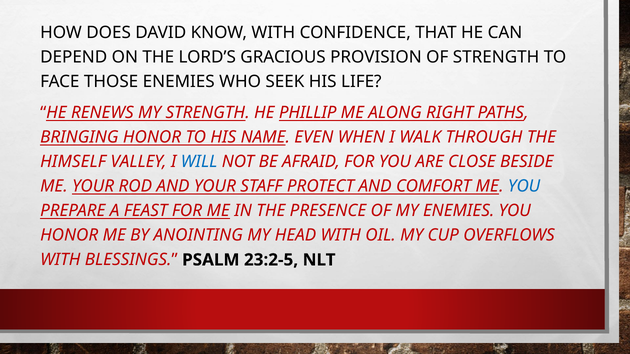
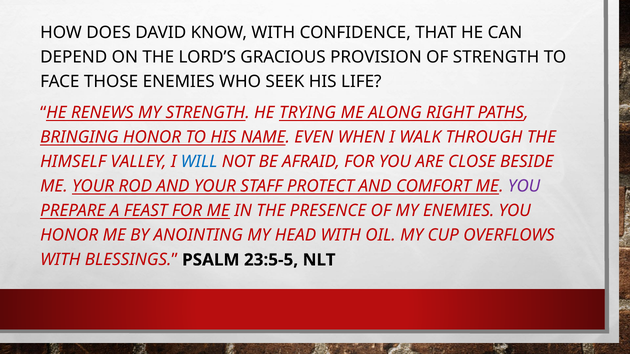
PHILLIP: PHILLIP -> TRYING
YOU at (524, 186) colour: blue -> purple
23:2-5: 23:2-5 -> 23:5-5
